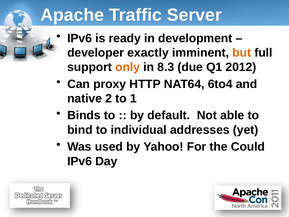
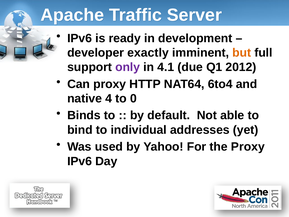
only colour: orange -> purple
8.3: 8.3 -> 4.1
2: 2 -> 4
1: 1 -> 0
the Could: Could -> Proxy
